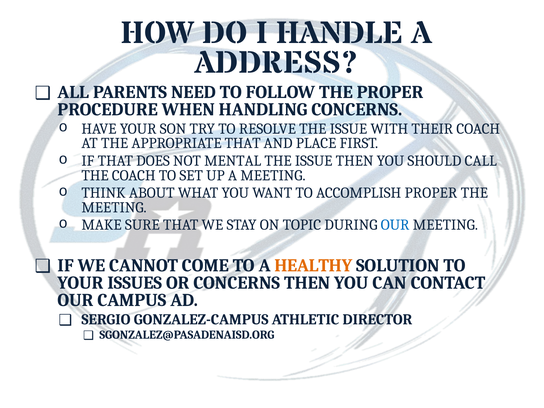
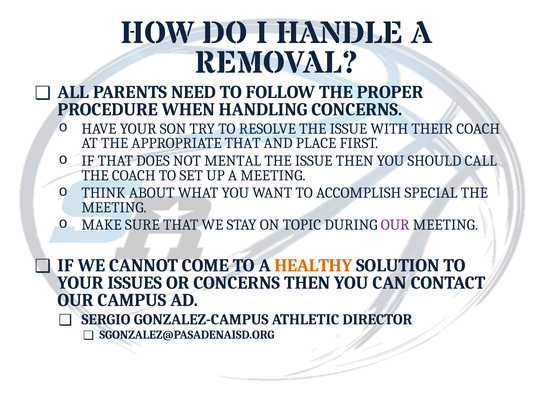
ADDRESS: ADDRESS -> REMOVAL
ACCOMPLISH PROPER: PROPER -> SPECIAL
OUR at (395, 225) colour: blue -> purple
